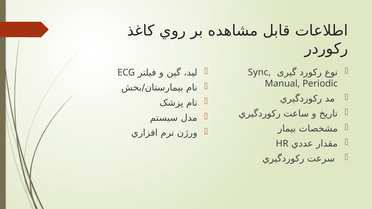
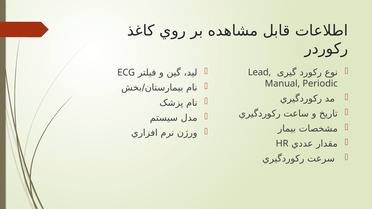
Sync: Sync -> Lead
